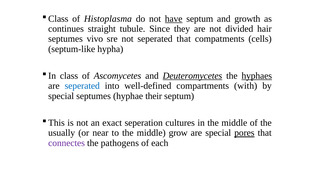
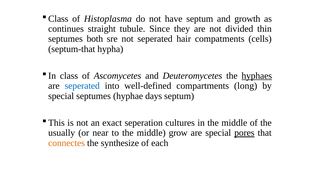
have underline: present -> none
hair: hair -> thin
vivo: vivo -> both
seperated that: that -> hair
septum-like: septum-like -> septum-that
Deuteromycetes underline: present -> none
with: with -> long
their: their -> days
connectes colour: purple -> orange
pathogens: pathogens -> synthesize
